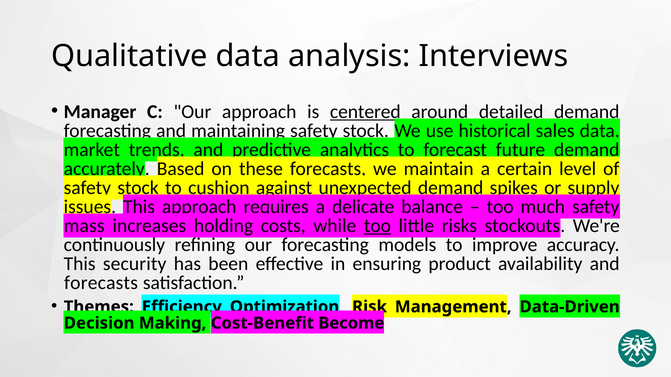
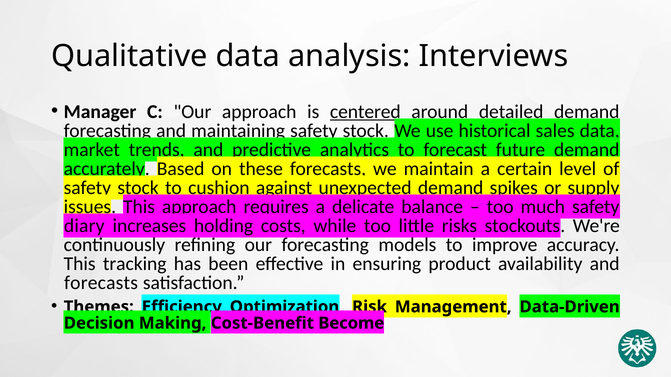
mass: mass -> diary
too at (378, 226) underline: present -> none
security: security -> tracking
